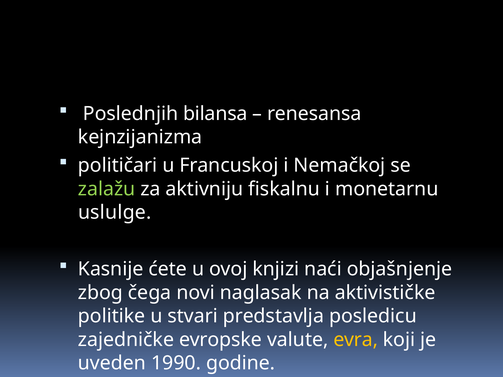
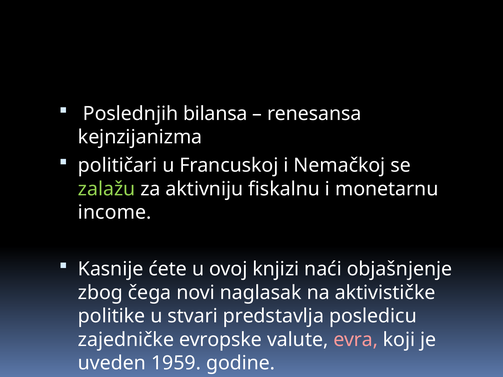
uslulge: uslulge -> income
evra colour: yellow -> pink
1990: 1990 -> 1959
